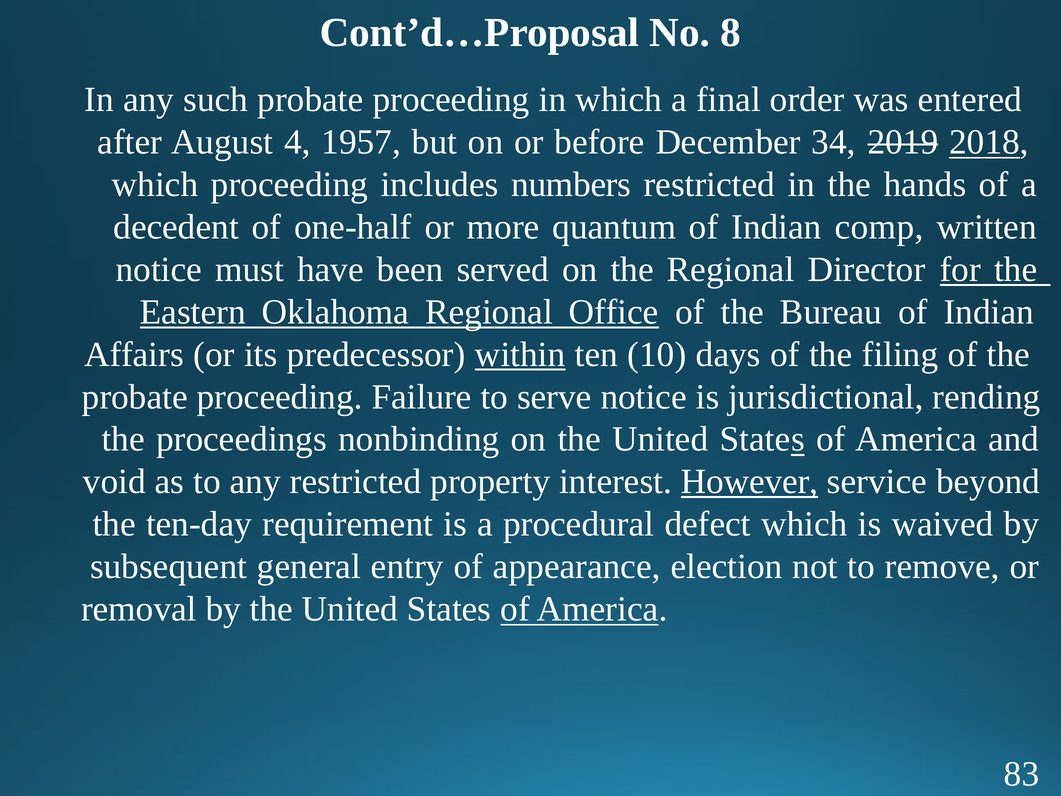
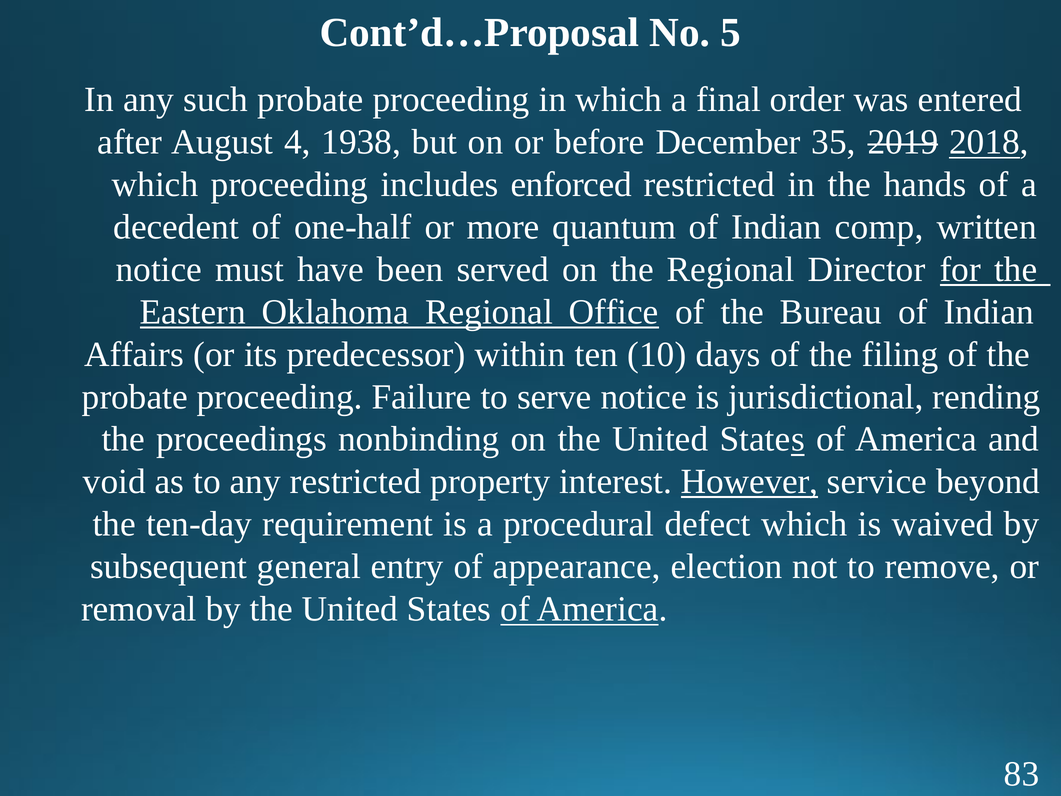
8: 8 -> 5
1957: 1957 -> 1938
34: 34 -> 35
numbers: numbers -> enforced
within underline: present -> none
